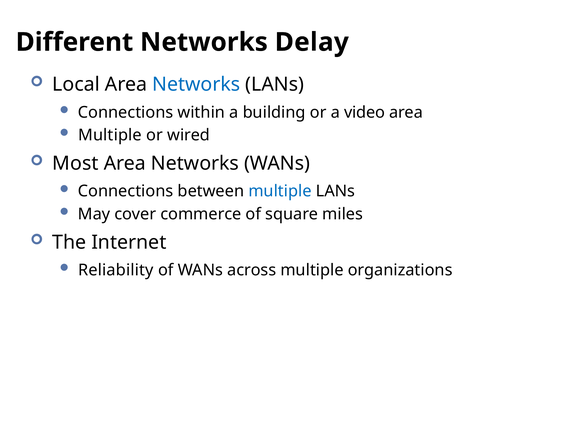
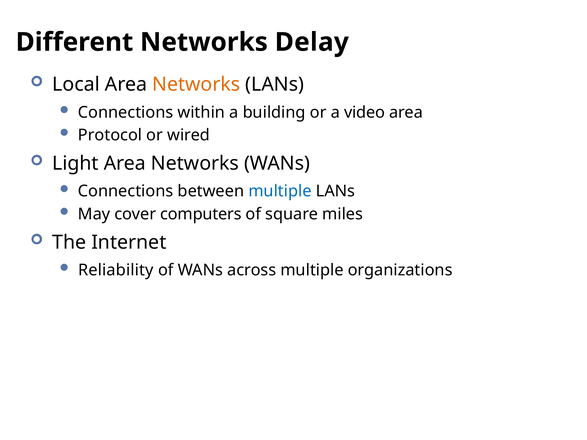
Networks at (196, 85) colour: blue -> orange
Multiple at (110, 135): Multiple -> Protocol
Most: Most -> Light
commerce: commerce -> computers
